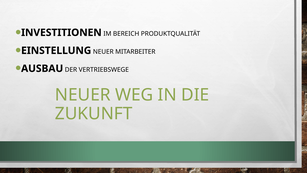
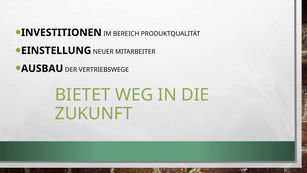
NEUER at (83, 95): NEUER -> BIETET
